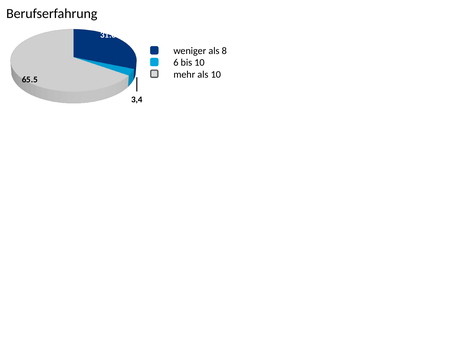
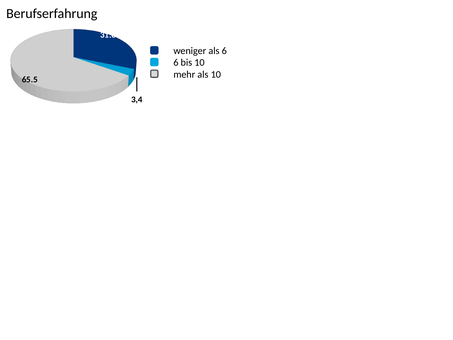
als 8: 8 -> 6
